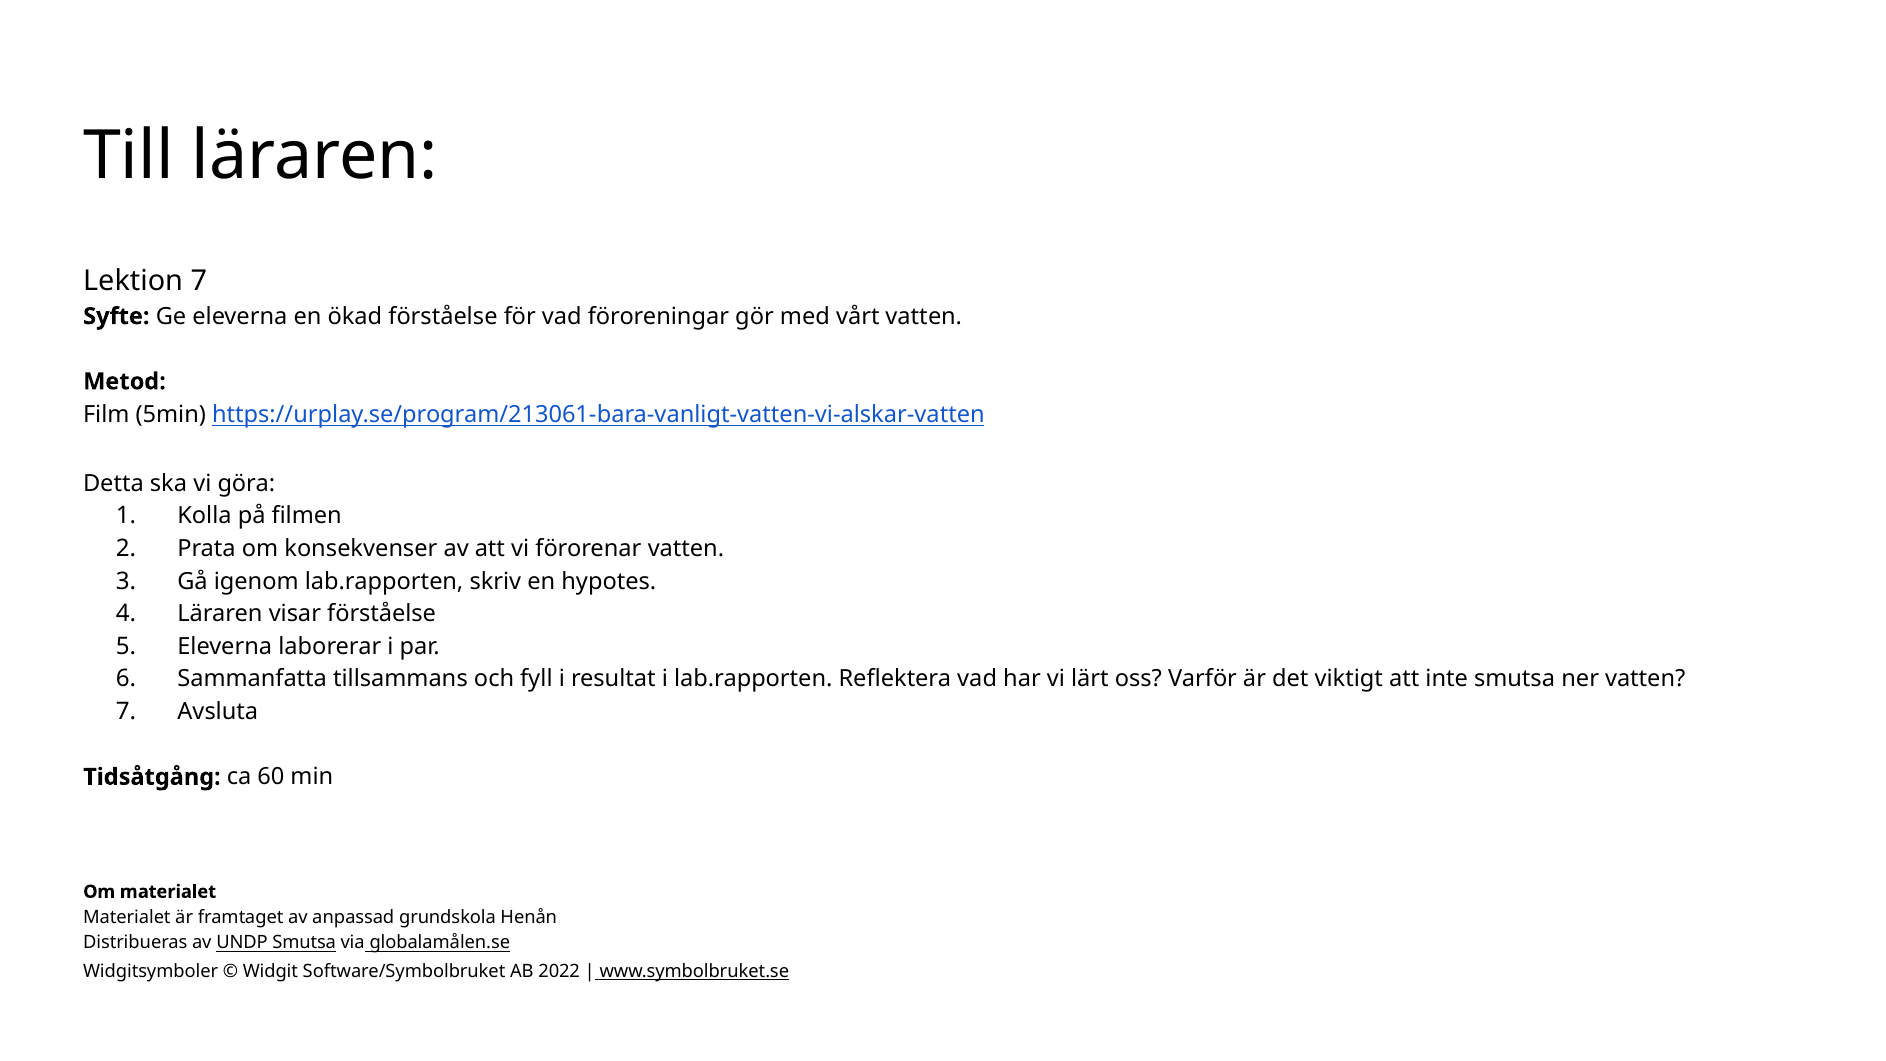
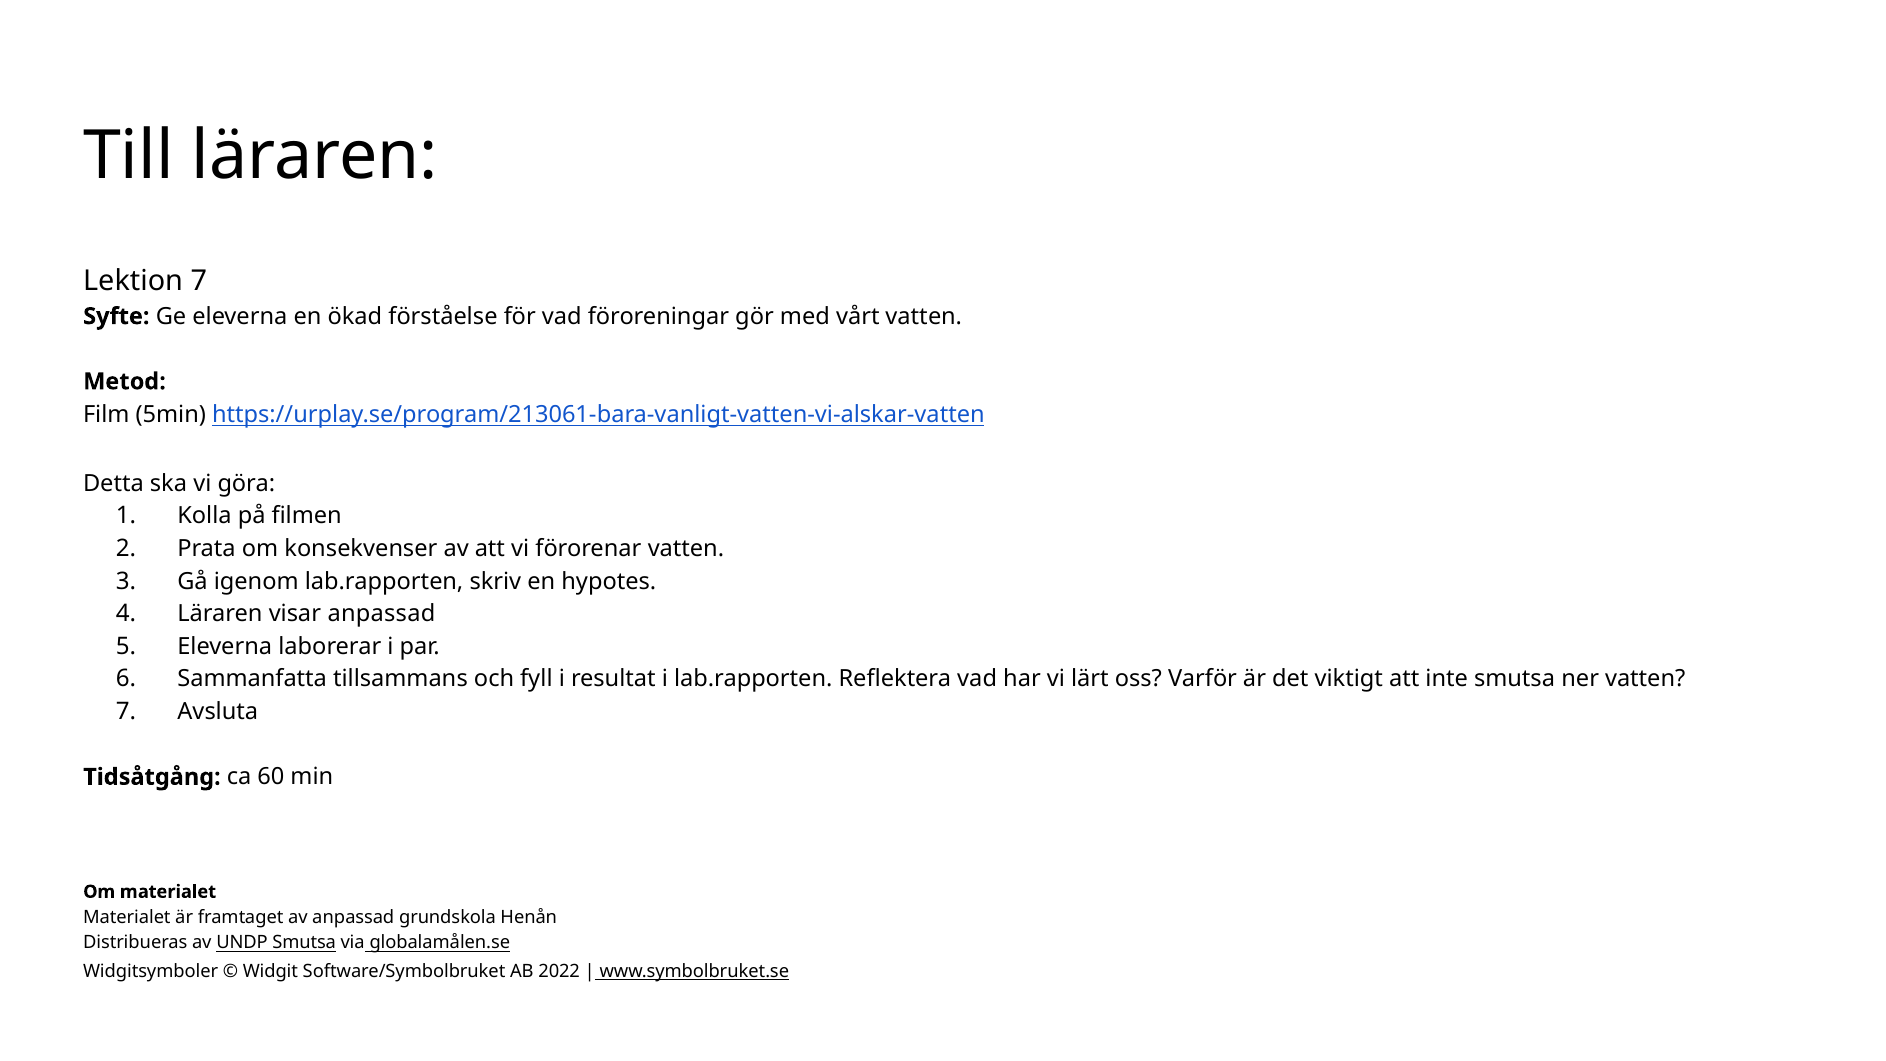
visar förståelse: förståelse -> anpassad
